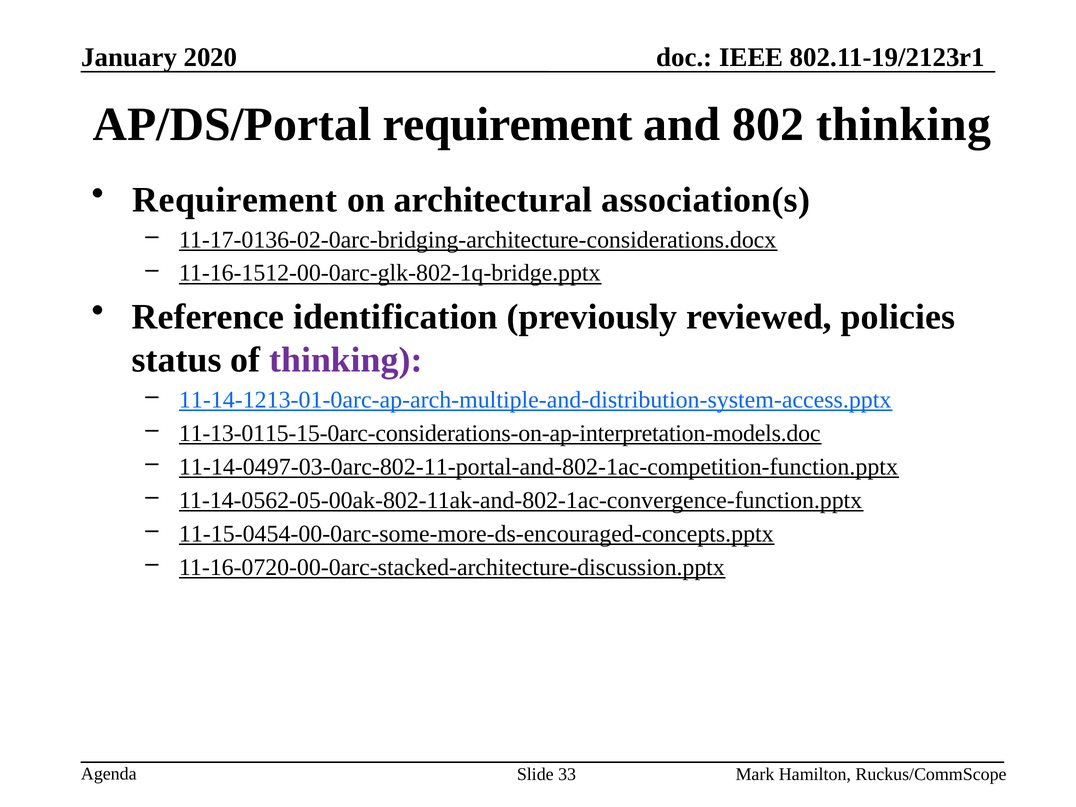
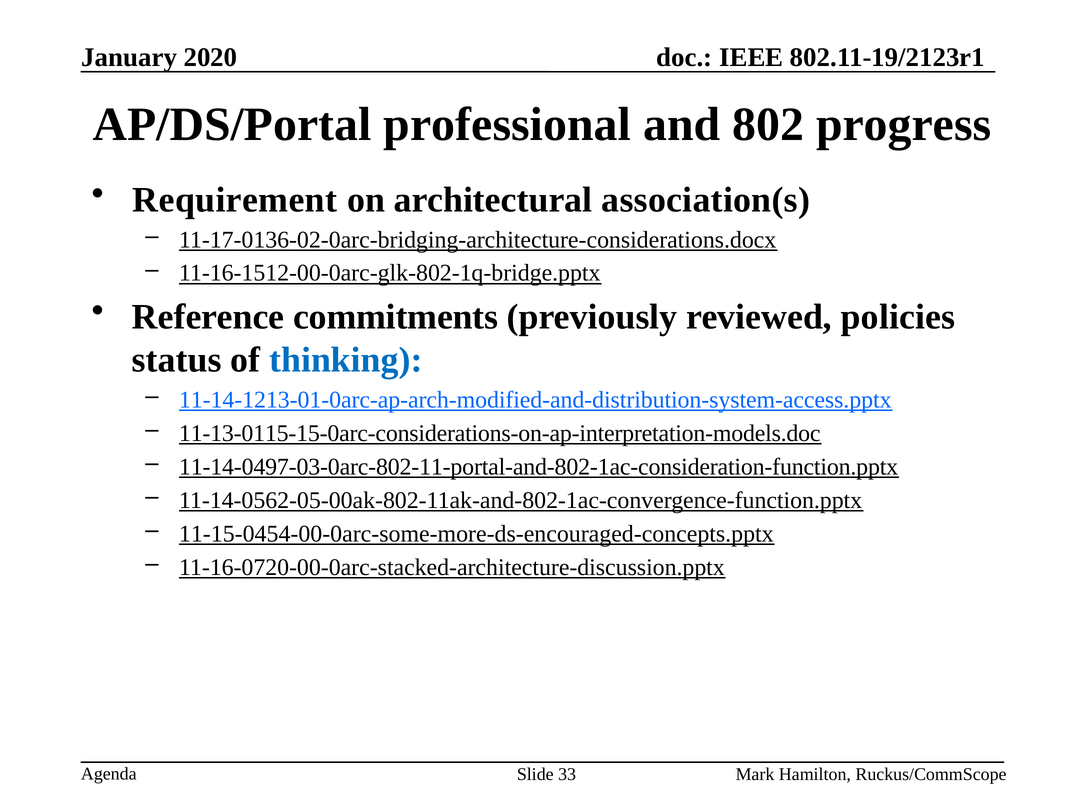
AP/DS/Portal requirement: requirement -> professional
802 thinking: thinking -> progress
identification: identification -> commitments
thinking at (346, 360) colour: purple -> blue
11-14-1213-01-0arc-ap-arch-multiple-and-distribution-system-access.pptx: 11-14-1213-01-0arc-ap-arch-multiple-and-distribution-system-access.pptx -> 11-14-1213-01-0arc-ap-arch-modified-and-distribution-system-access.pptx
11-14-0497-03-0arc-802-11-portal-and-802-1ac-competition-function.pptx: 11-14-0497-03-0arc-802-11-portal-and-802-1ac-competition-function.pptx -> 11-14-0497-03-0arc-802-11-portal-and-802-1ac-consideration-function.pptx
